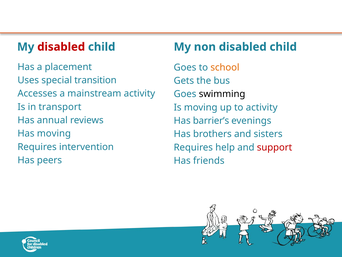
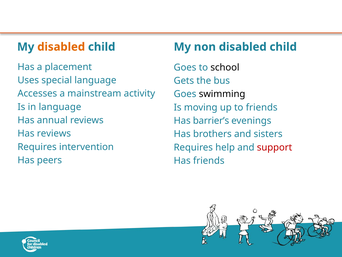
disabled at (61, 47) colour: red -> orange
school colour: orange -> black
special transition: transition -> language
in transport: transport -> language
to activity: activity -> friends
Has moving: moving -> reviews
